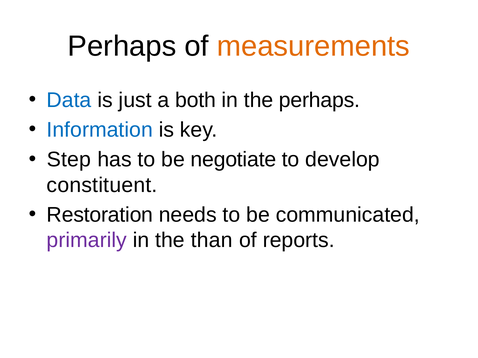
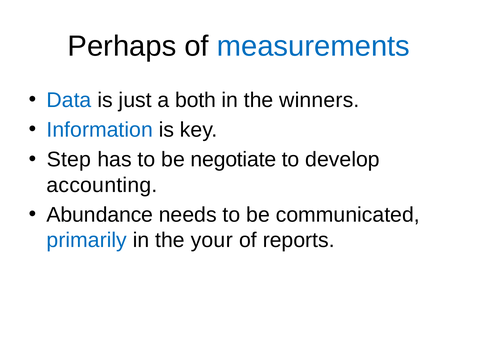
measurements colour: orange -> blue
the perhaps: perhaps -> winners
constituent: constituent -> accounting
Restoration: Restoration -> Abundance
primarily colour: purple -> blue
than: than -> your
